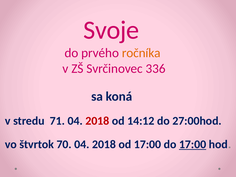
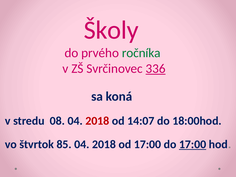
Svoje: Svoje -> Školy
ročníka colour: orange -> green
336 underline: none -> present
71: 71 -> 08
14:12: 14:12 -> 14:07
27:00hod: 27:00hod -> 18:00hod
70: 70 -> 85
